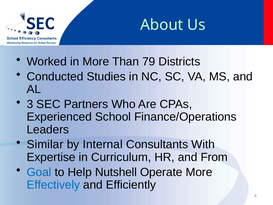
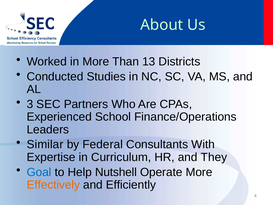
79: 79 -> 13
Internal: Internal -> Federal
From: From -> They
Effectively colour: blue -> orange
